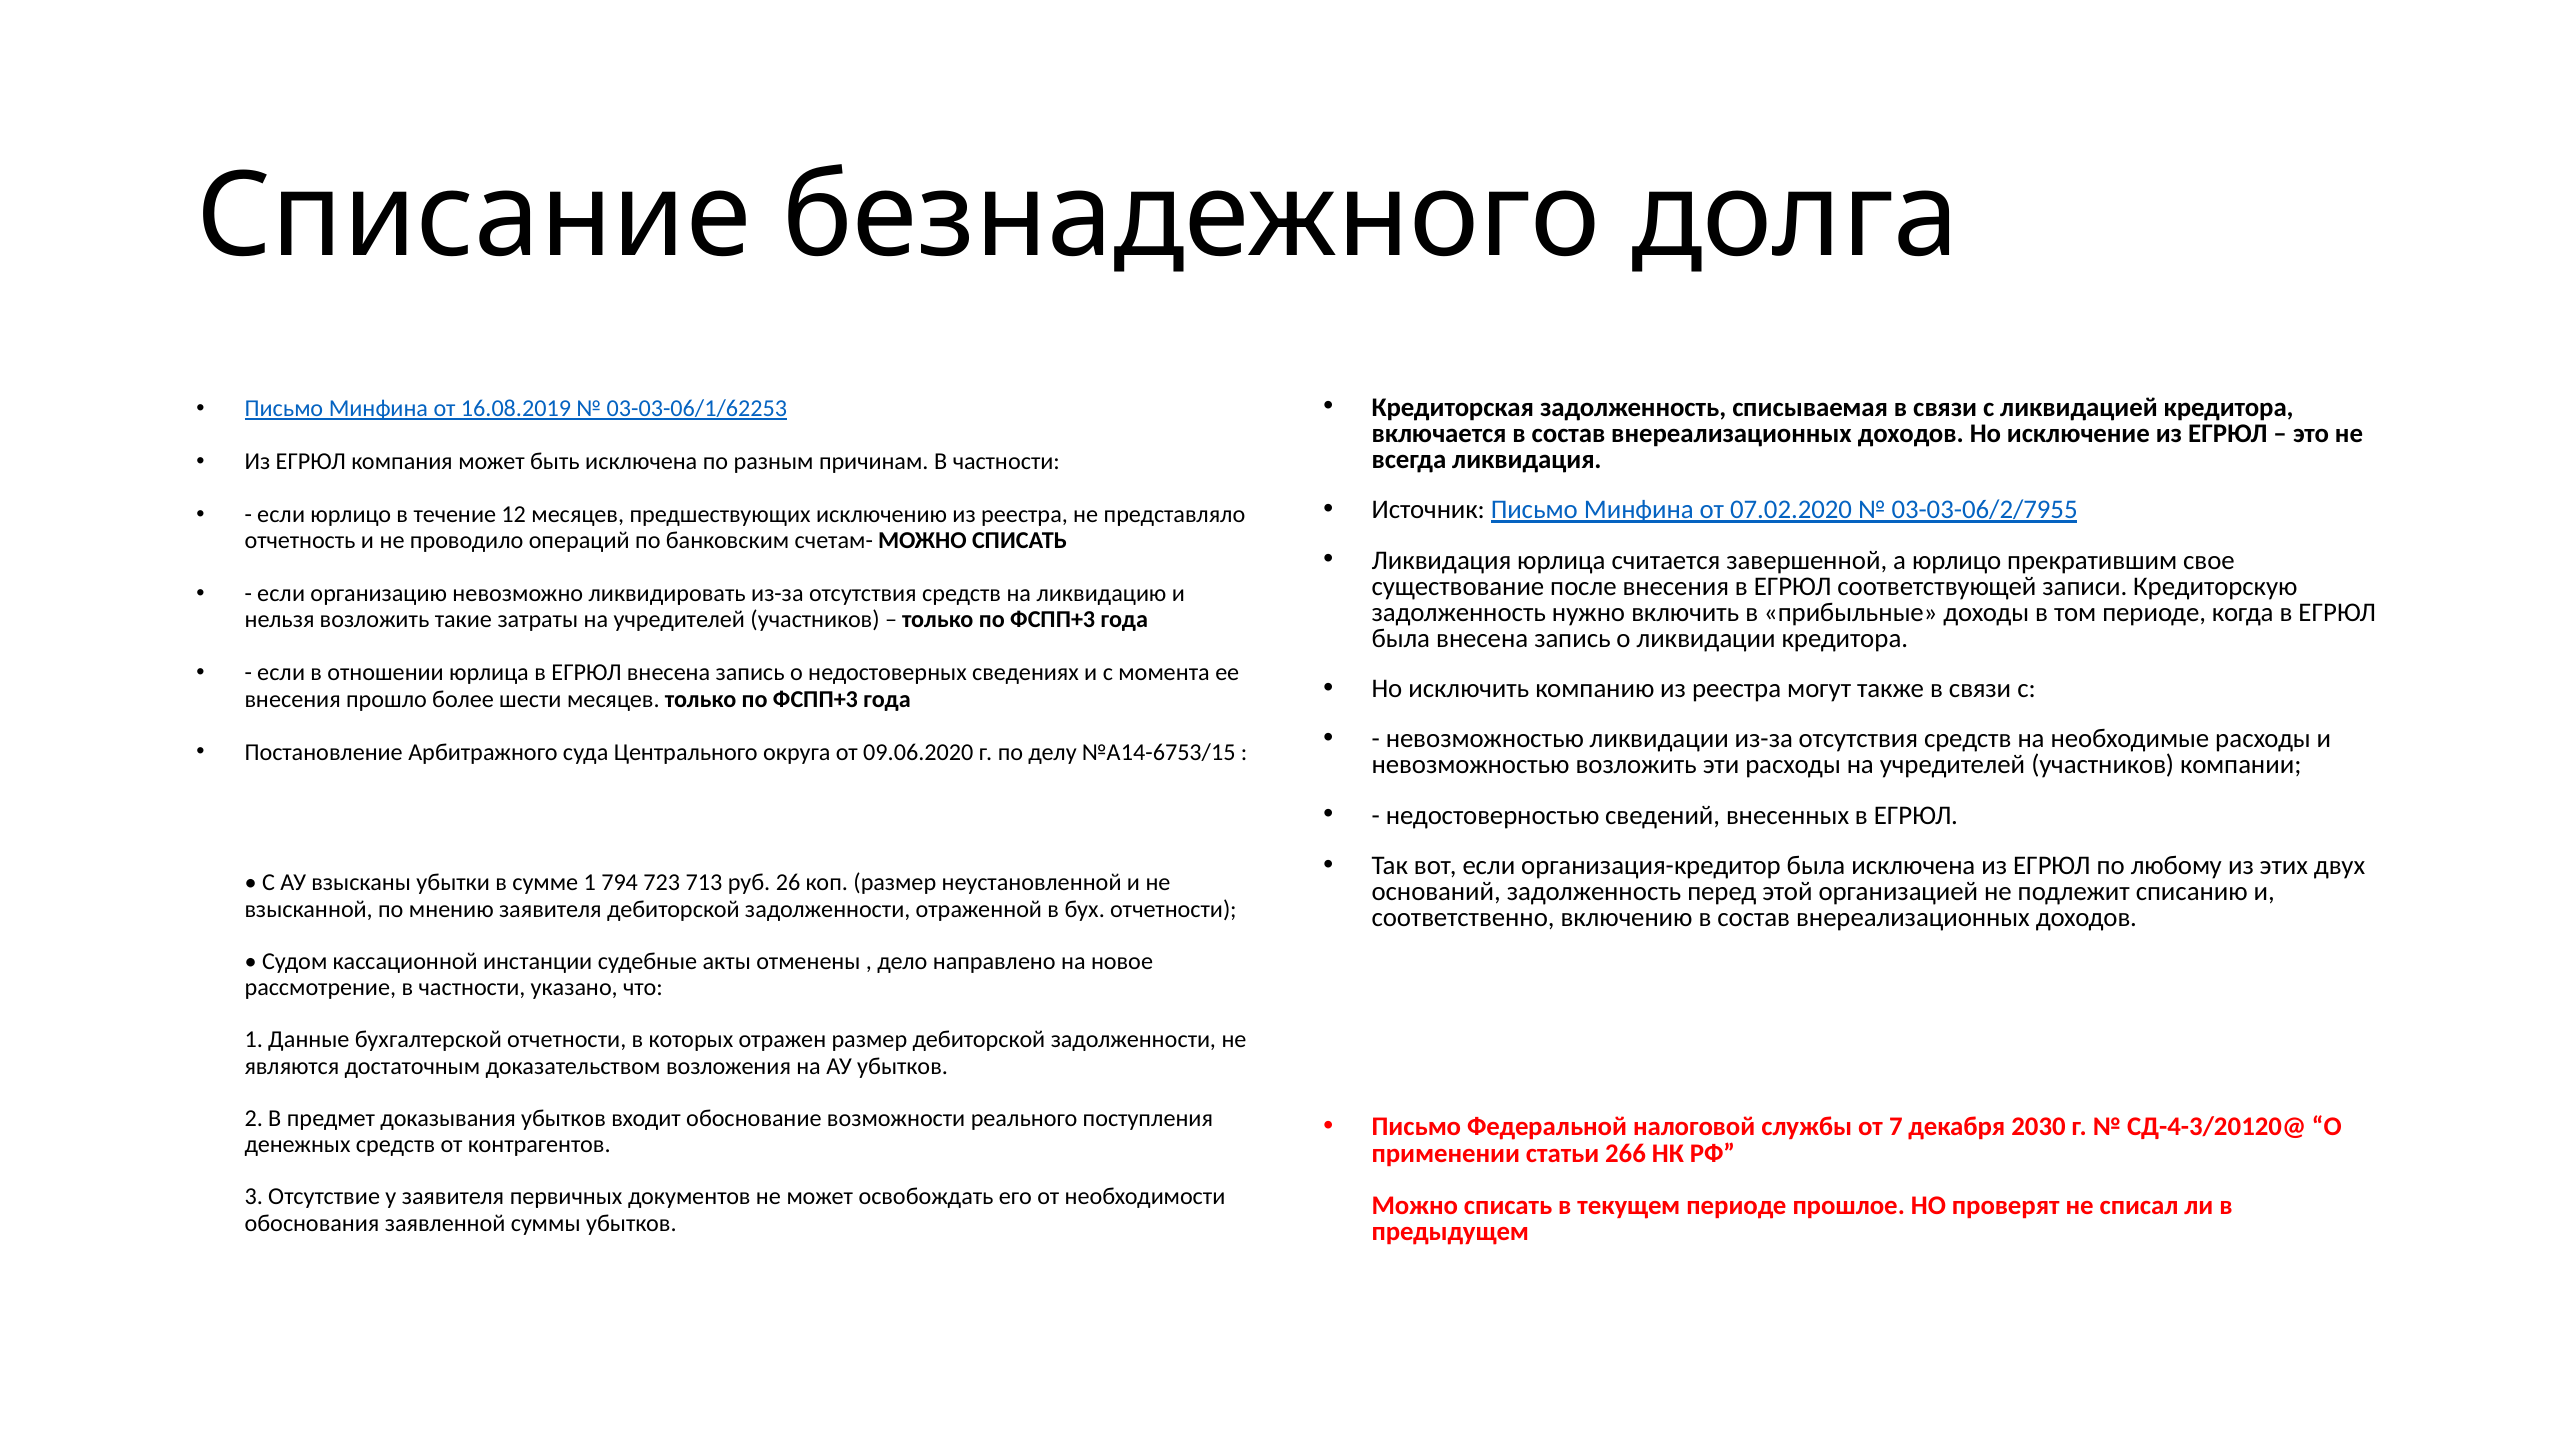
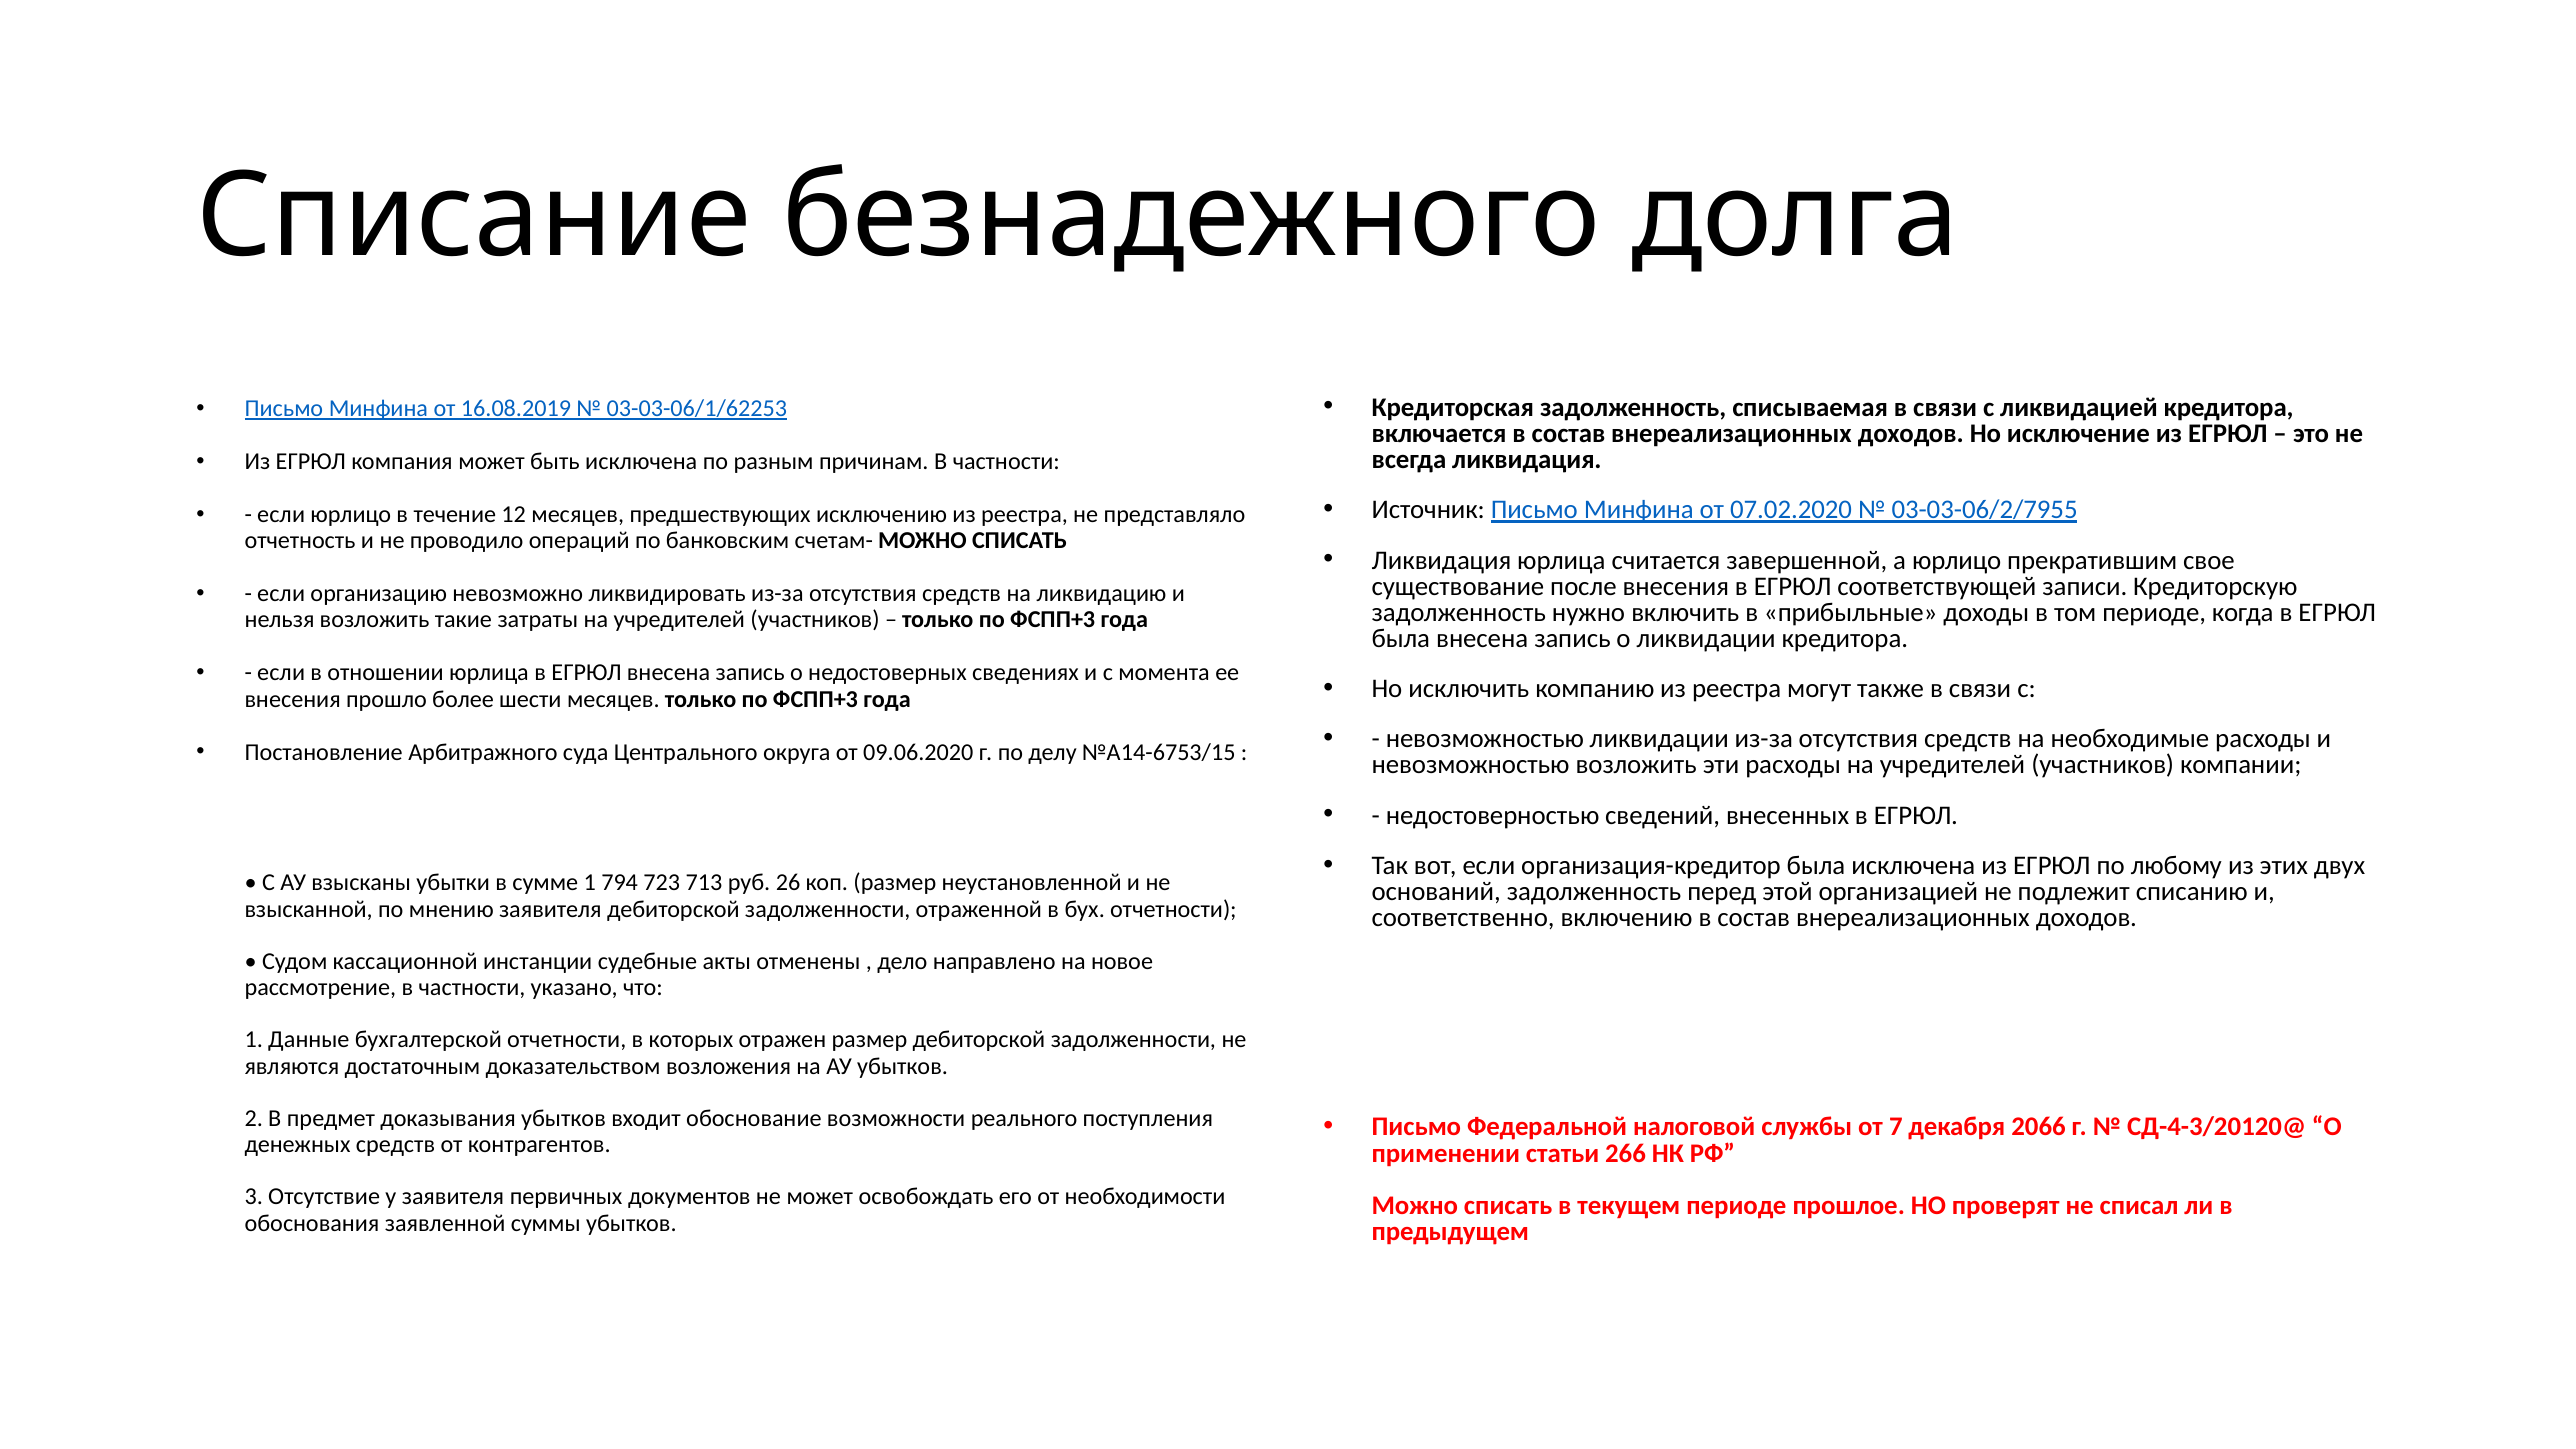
2030: 2030 -> 2066
